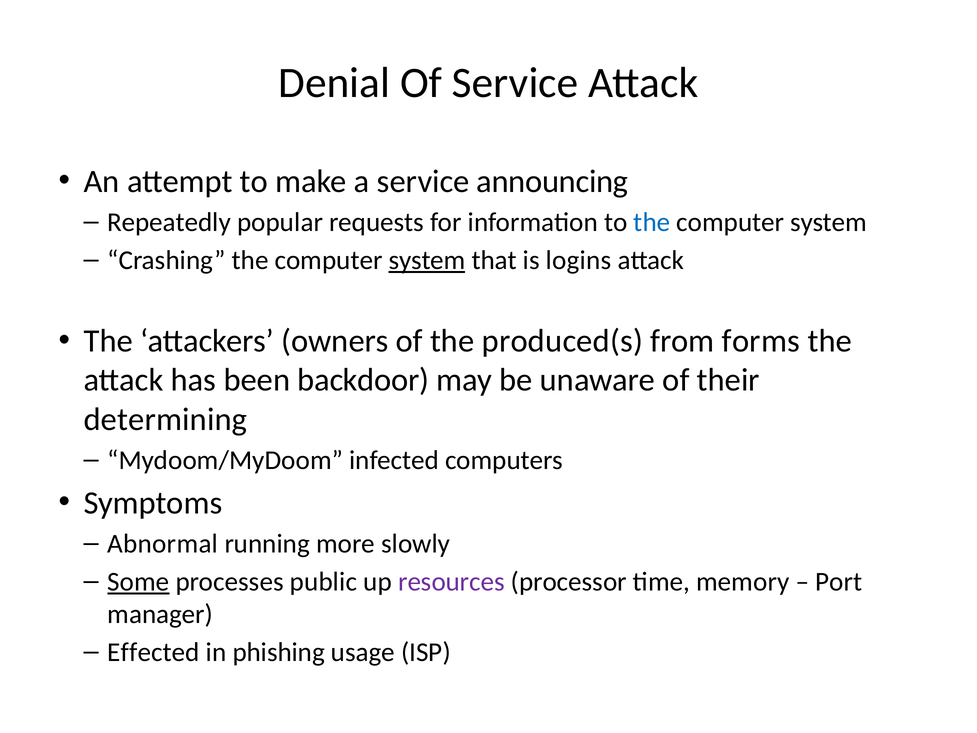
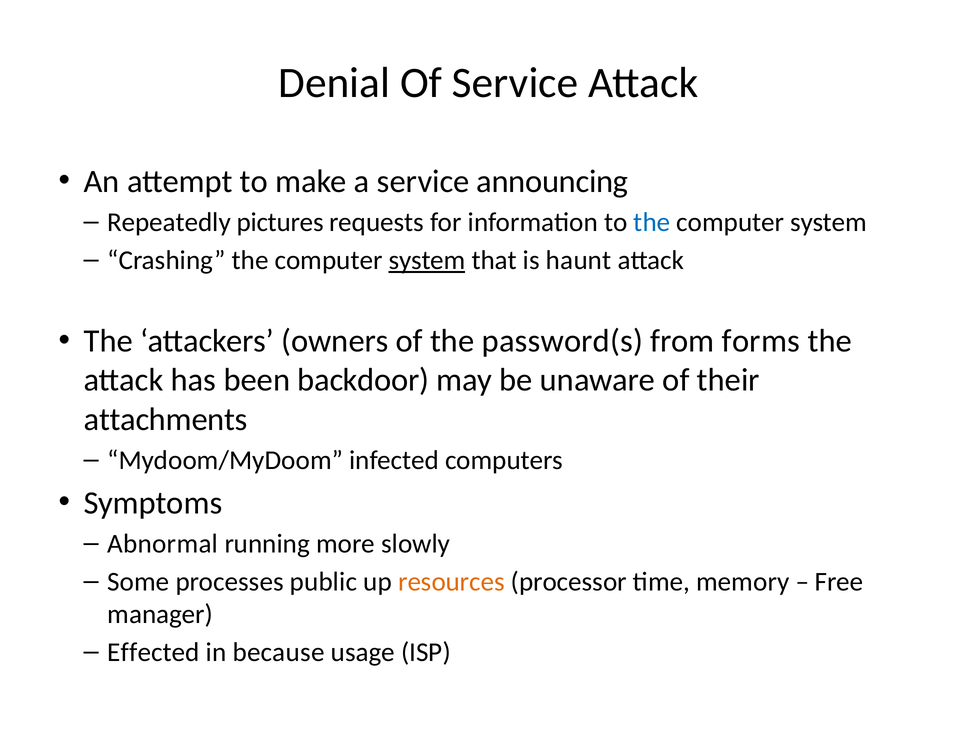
popular: popular -> pictures
logins: logins -> haunt
produced(s: produced(s -> password(s
determining: determining -> attachments
Some underline: present -> none
resources colour: purple -> orange
Port: Port -> Free
phishing: phishing -> because
